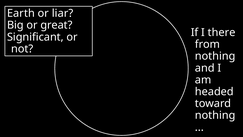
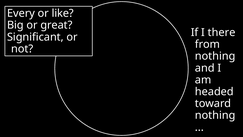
Earth: Earth -> Every
liar: liar -> like
